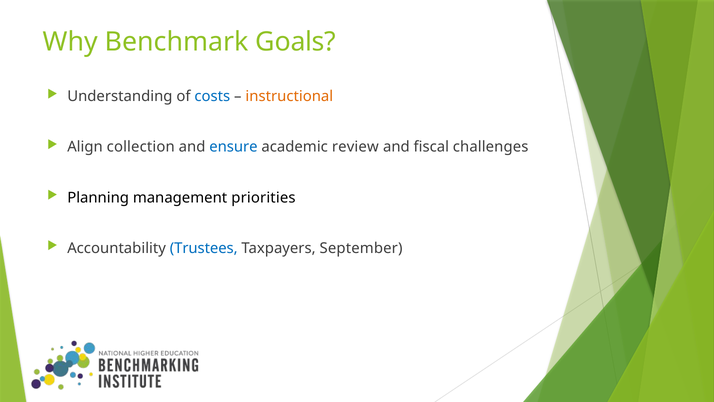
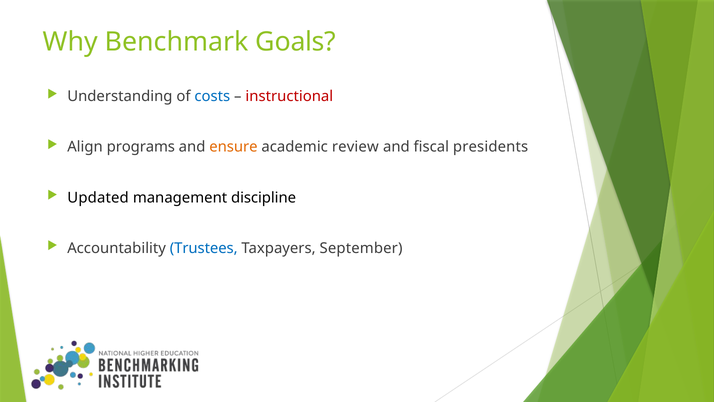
instructional colour: orange -> red
collection: collection -> programs
ensure colour: blue -> orange
challenges: challenges -> presidents
Planning: Planning -> Updated
priorities: priorities -> discipline
